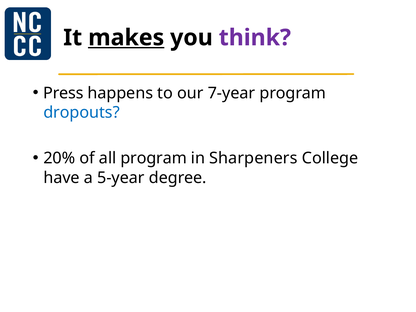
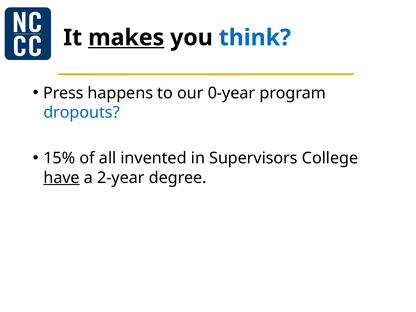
think colour: purple -> blue
7-year: 7-year -> 0-year
20%: 20% -> 15%
all program: program -> invented
Sharpeners: Sharpeners -> Supervisors
have underline: none -> present
5-year: 5-year -> 2-year
